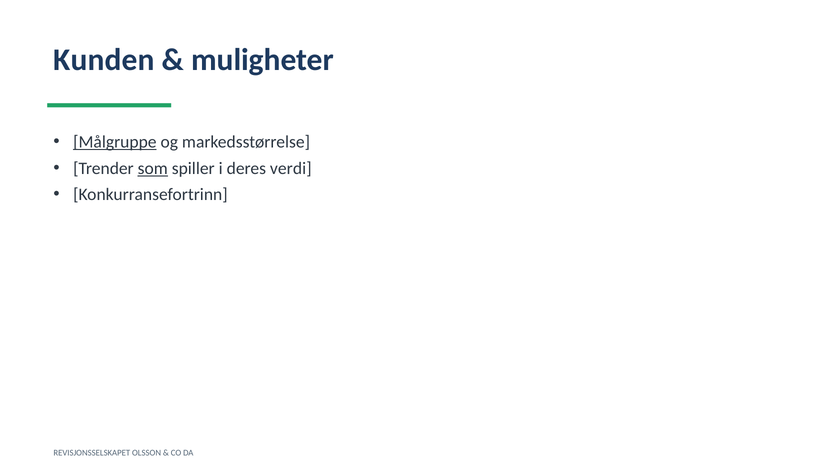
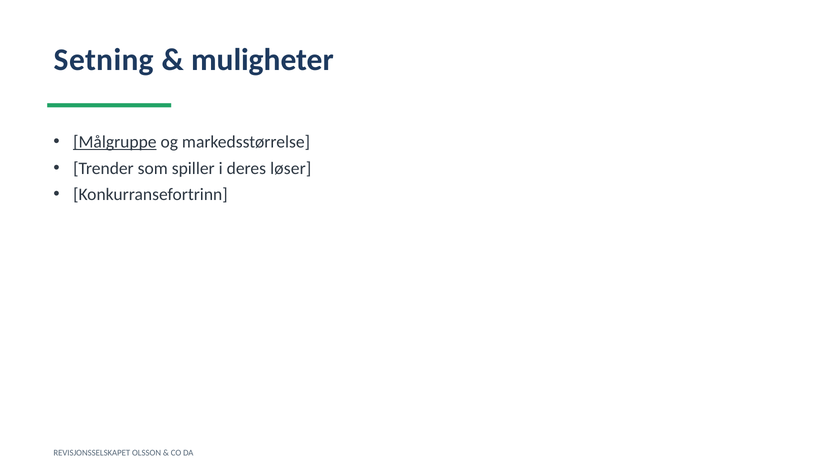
Kunden: Kunden -> Setning
som underline: present -> none
verdi: verdi -> løser
